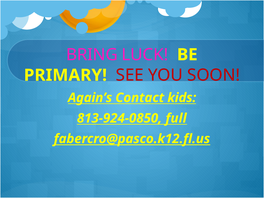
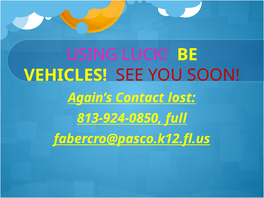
BRING: BRING -> USING
PRIMARY: PRIMARY -> VEHICLES
kids: kids -> lost
